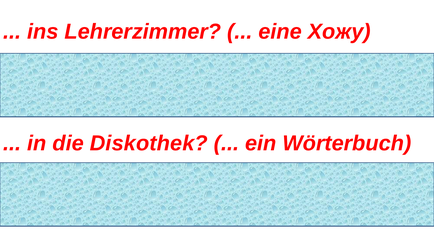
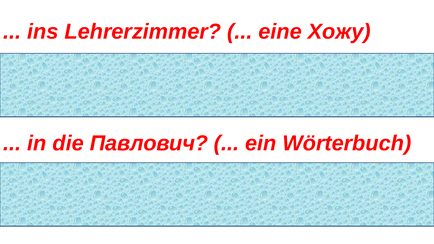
Diskothek: Diskothek -> Павлович
